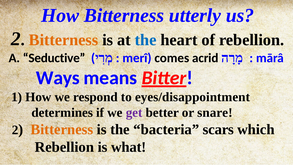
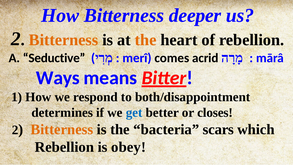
utterly: utterly -> deeper
the at (146, 40) colour: blue -> orange
eyes/disappointment: eyes/disappointment -> both/disappointment
get colour: purple -> blue
snare: snare -> closes
what: what -> obey
